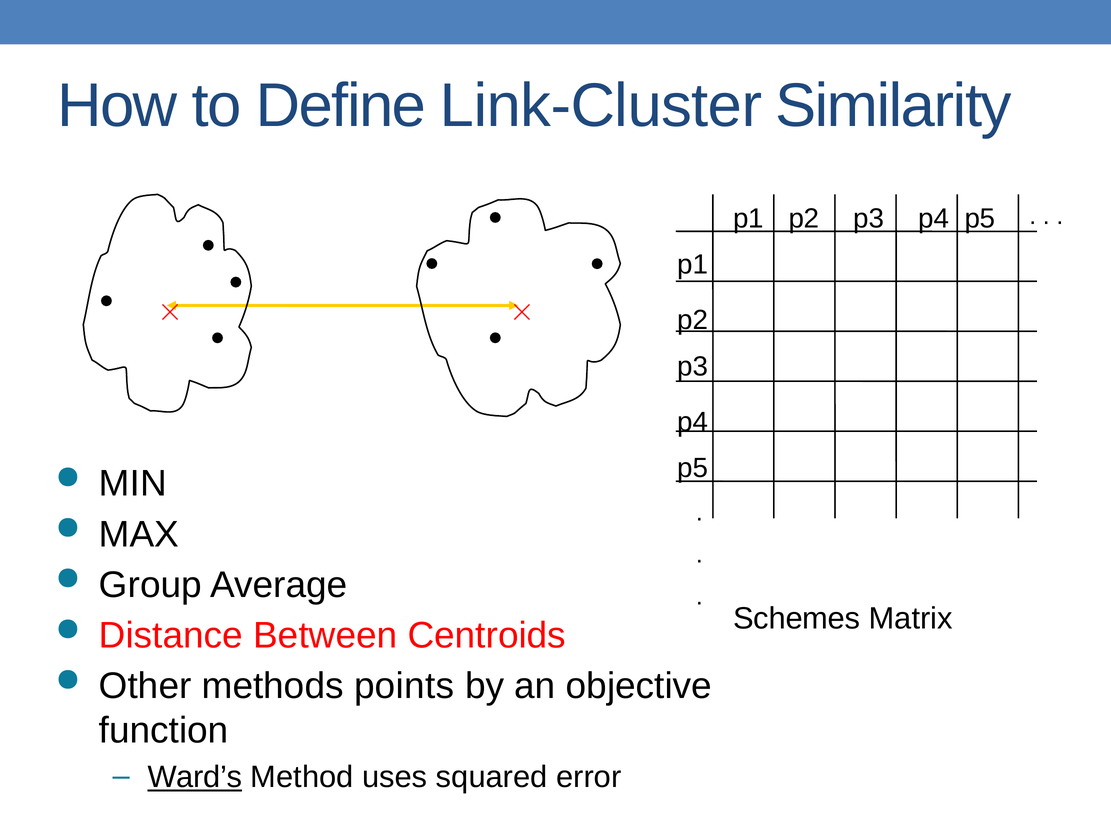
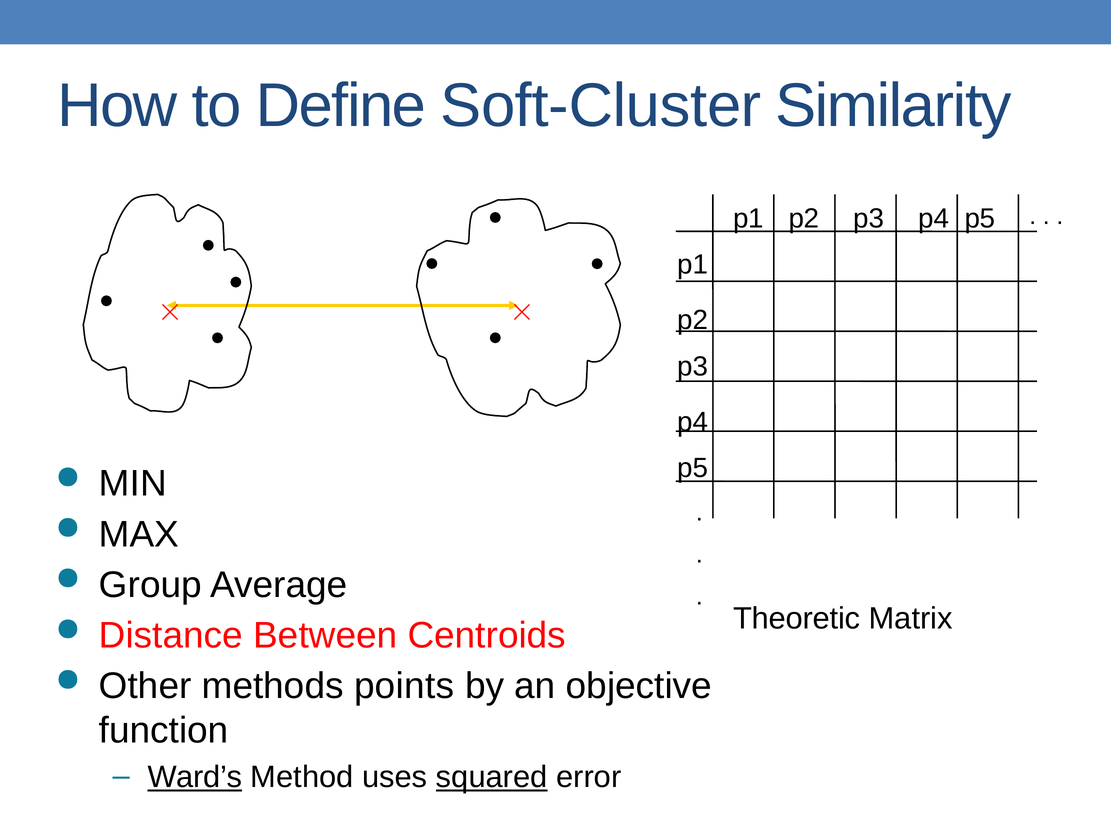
Link-Cluster: Link-Cluster -> Soft-Cluster
Schemes: Schemes -> Theoretic
squared underline: none -> present
